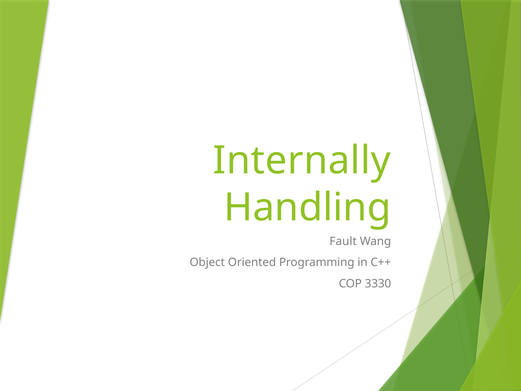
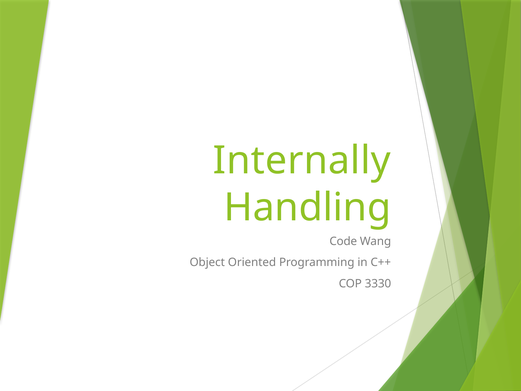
Fault: Fault -> Code
